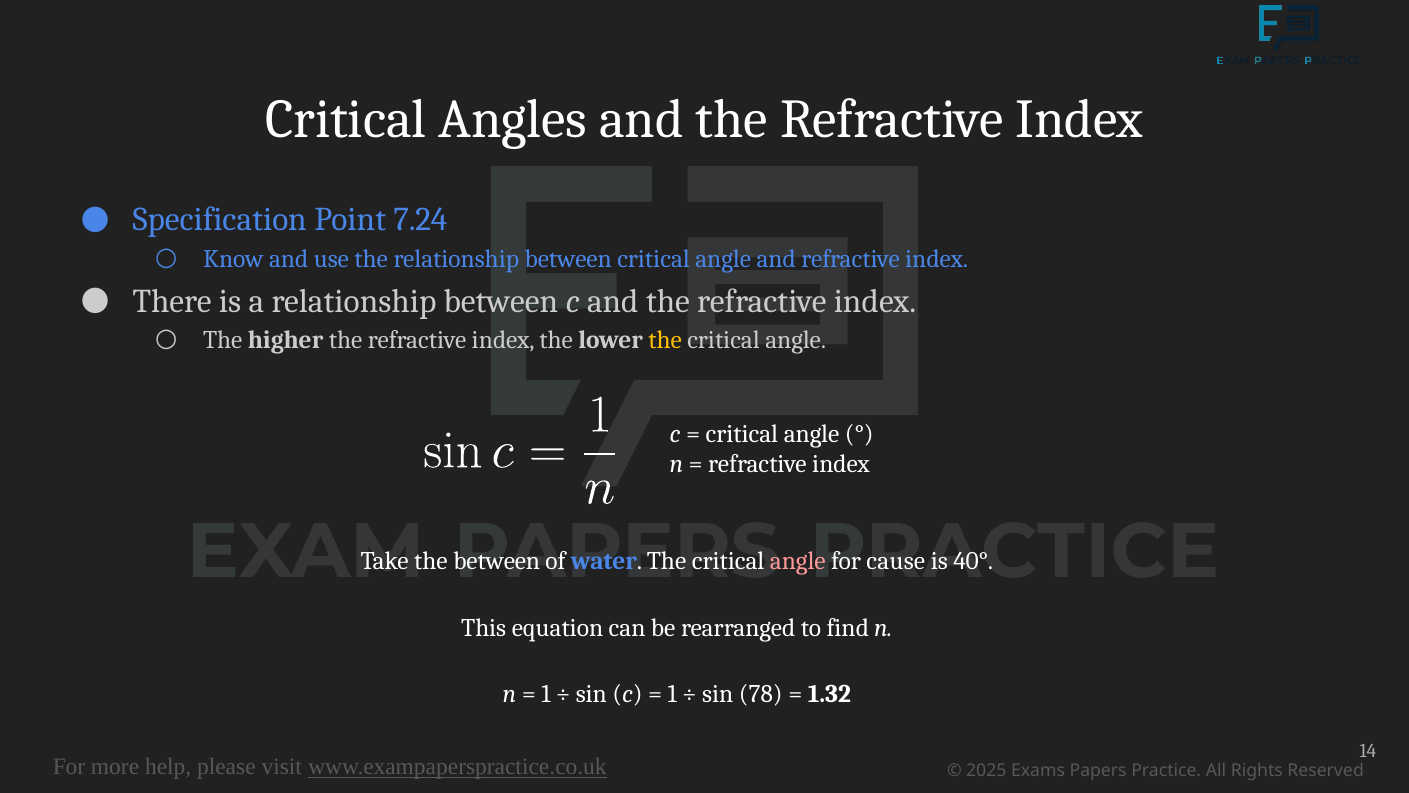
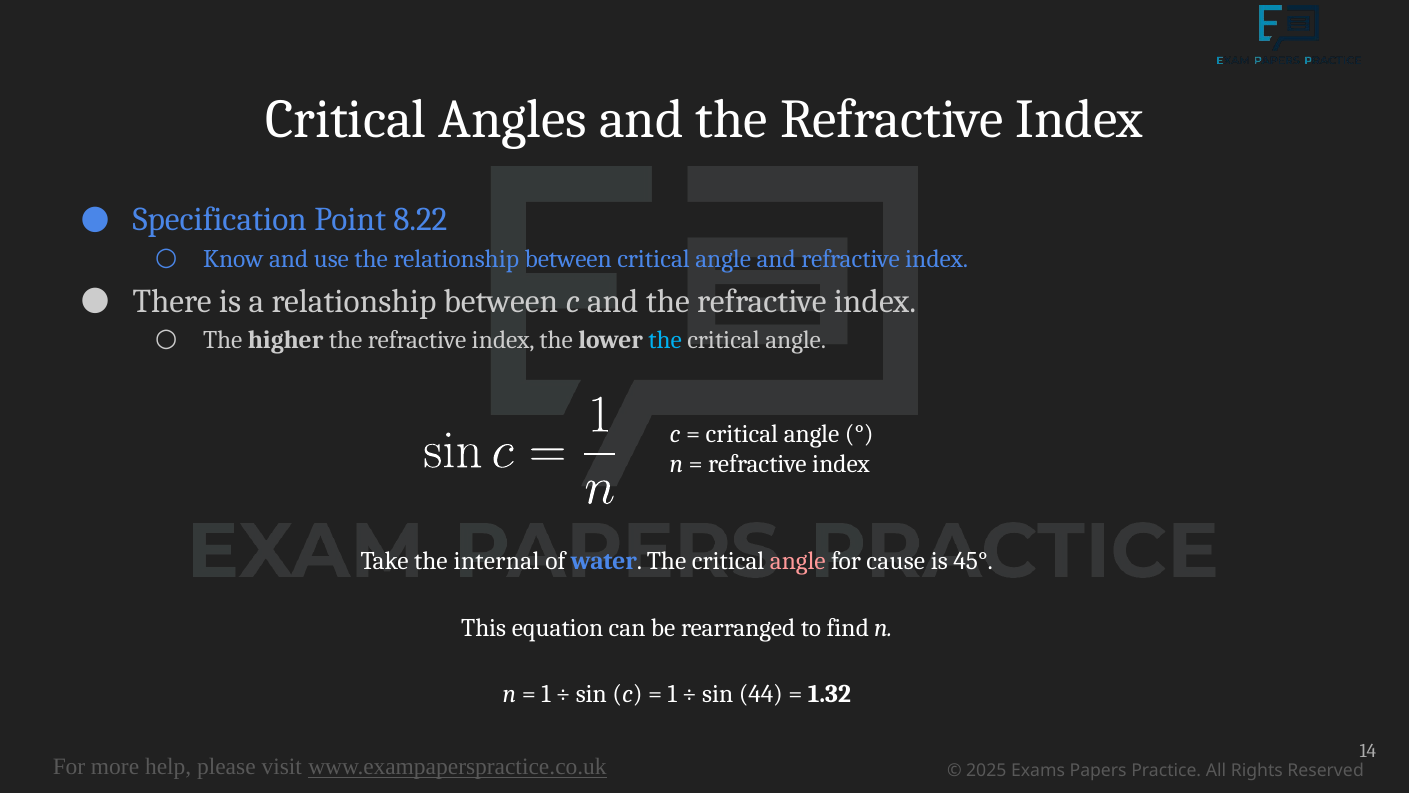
7.24: 7.24 -> 8.22
the at (665, 340) colour: yellow -> light blue
the between: between -> internal
40°: 40° -> 45°
78: 78 -> 44
